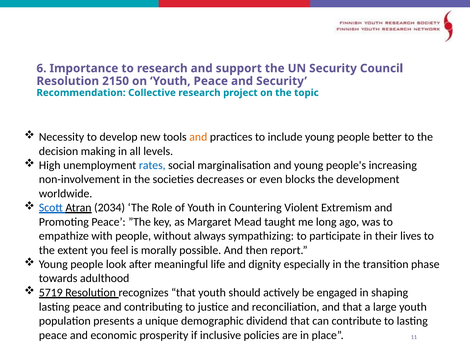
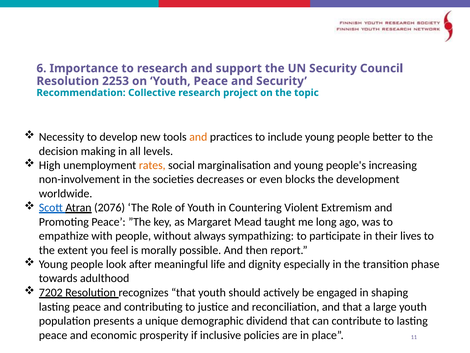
2150: 2150 -> 2253
rates colour: blue -> orange
2034: 2034 -> 2076
5719: 5719 -> 7202
